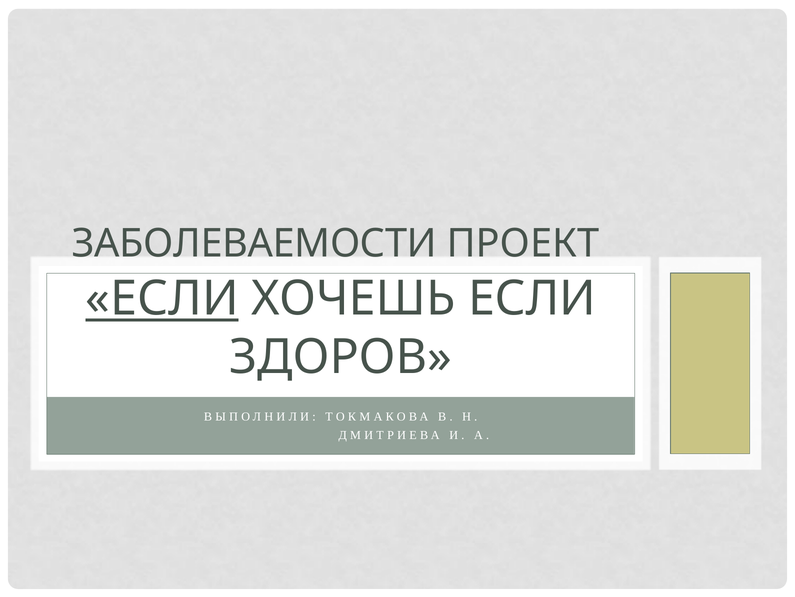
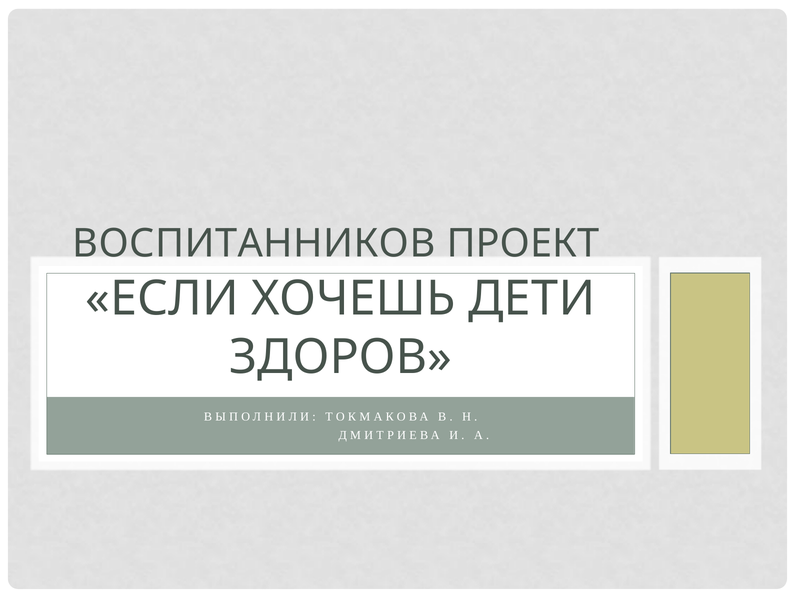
ЗАБОЛЕВАЕМОСТИ: ЗАБОЛЕВАЕМОСТИ -> ВОСПИТАННИКОВ
ЕСЛИ at (162, 299) underline: present -> none
ХОЧЕШЬ ЕСЛИ: ЕСЛИ -> ДЕТИ
